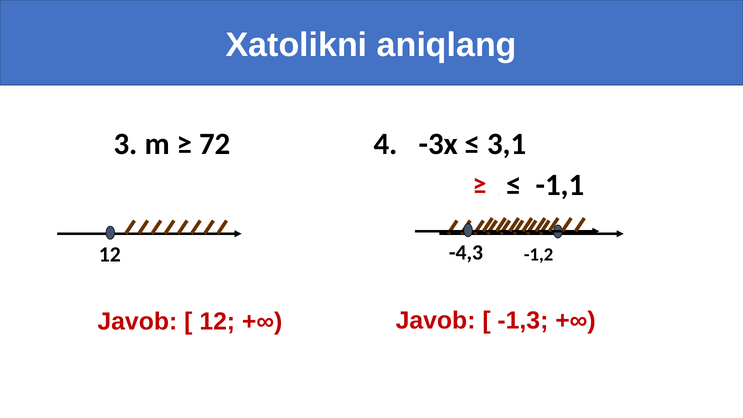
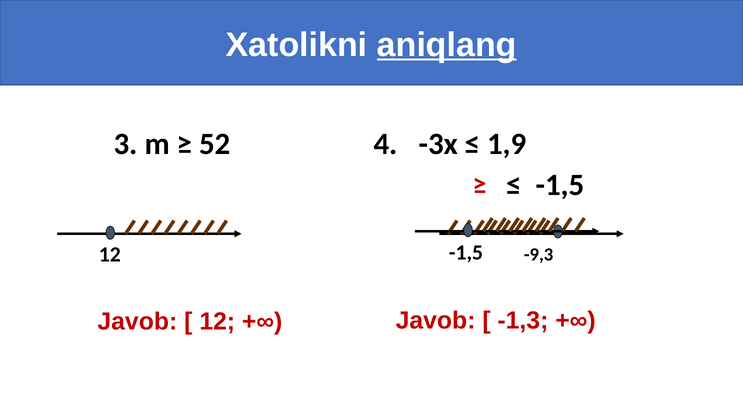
aniqlang underline: none -> present
72: 72 -> 52
3,1: 3,1 -> 1,9
-1,1 at (560, 185): -1,1 -> -1,5
-4,3 at (466, 253): -4,3 -> -1,5
-1,2: -1,2 -> -9,3
